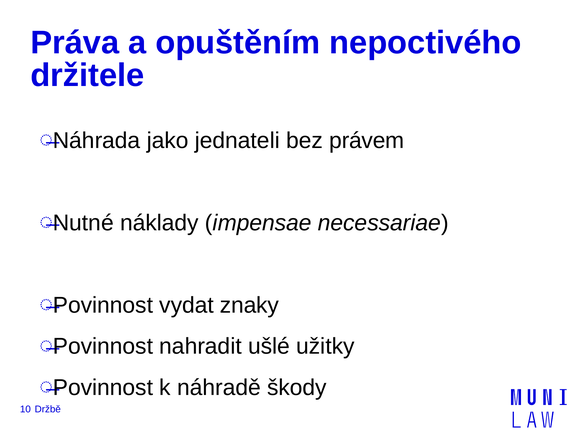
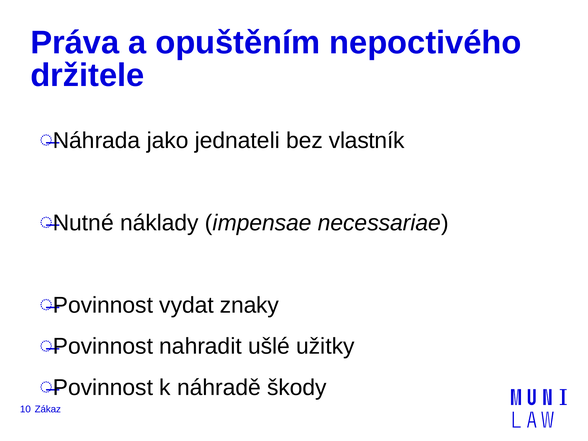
právem: právem -> vlastník
Držbě: Držbě -> Zákaz
